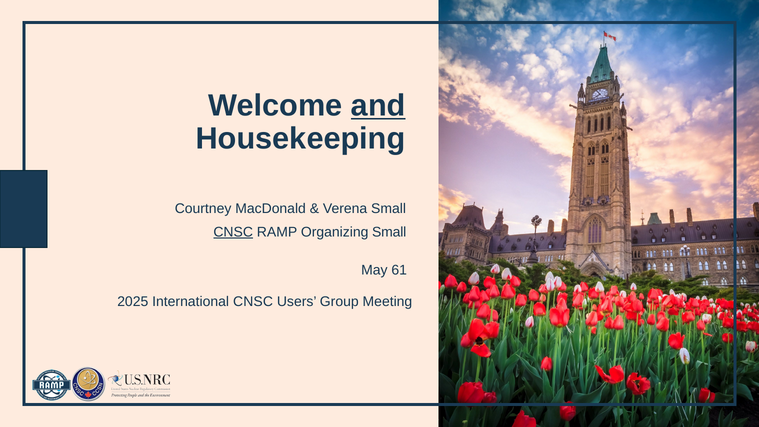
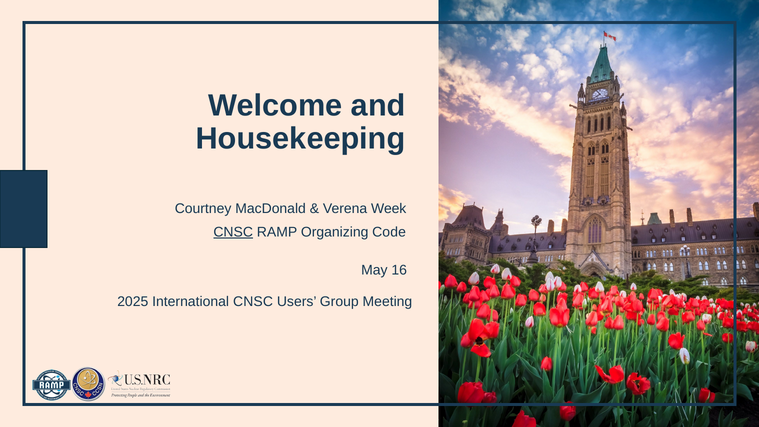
and underline: present -> none
Verena Small: Small -> Week
Organizing Small: Small -> Code
61: 61 -> 16
